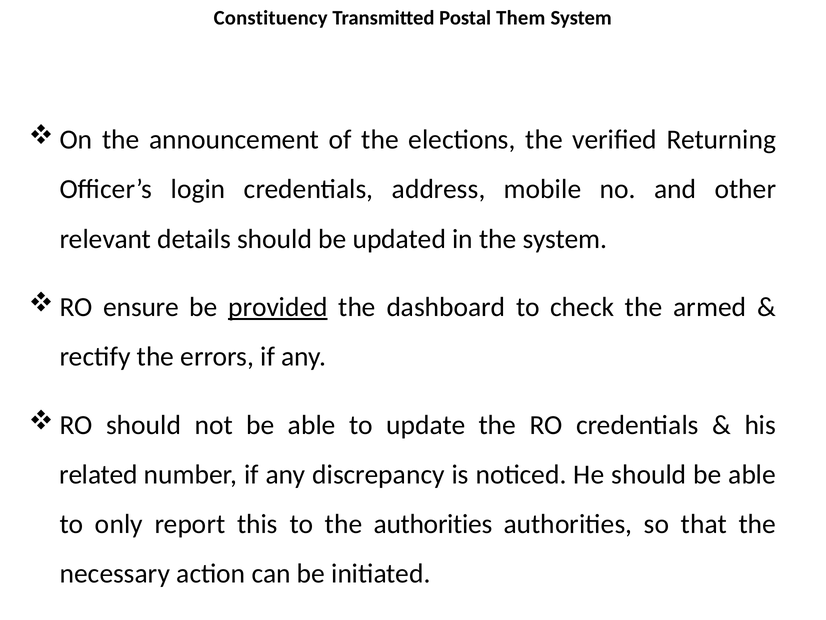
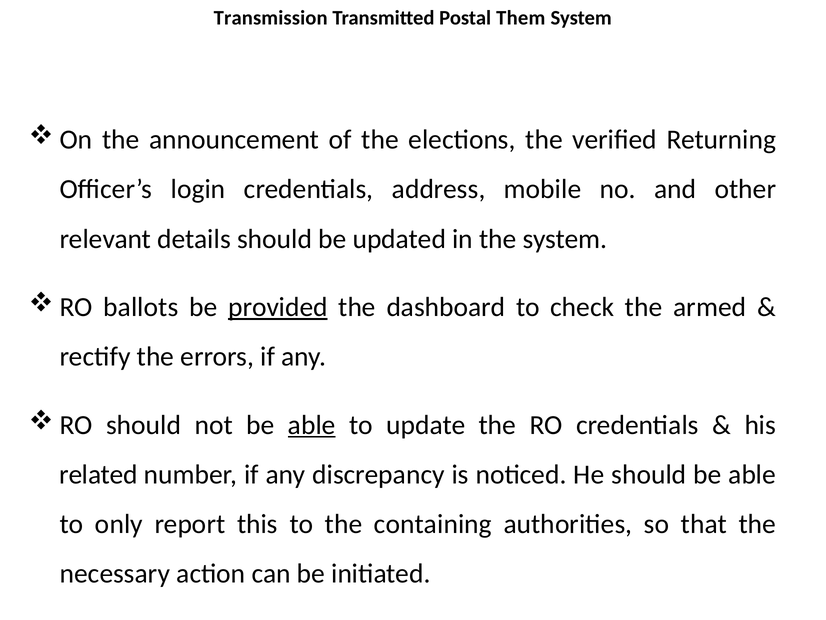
Constituency: Constituency -> Transmission
ensure: ensure -> ballots
able at (312, 425) underline: none -> present
the authorities: authorities -> containing
